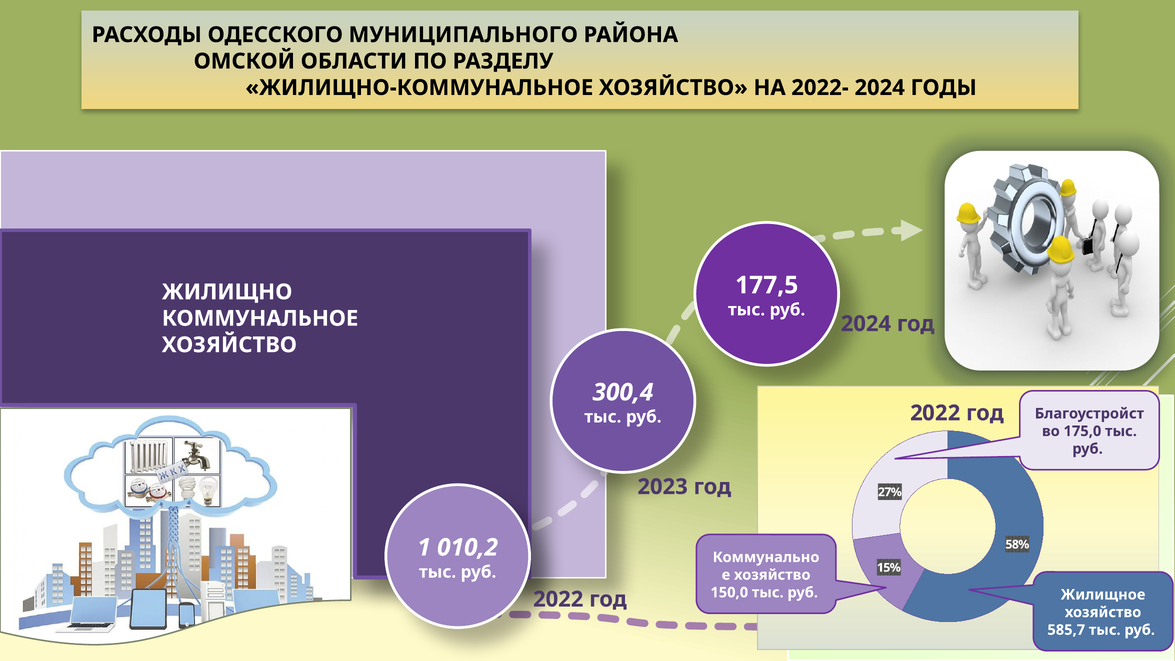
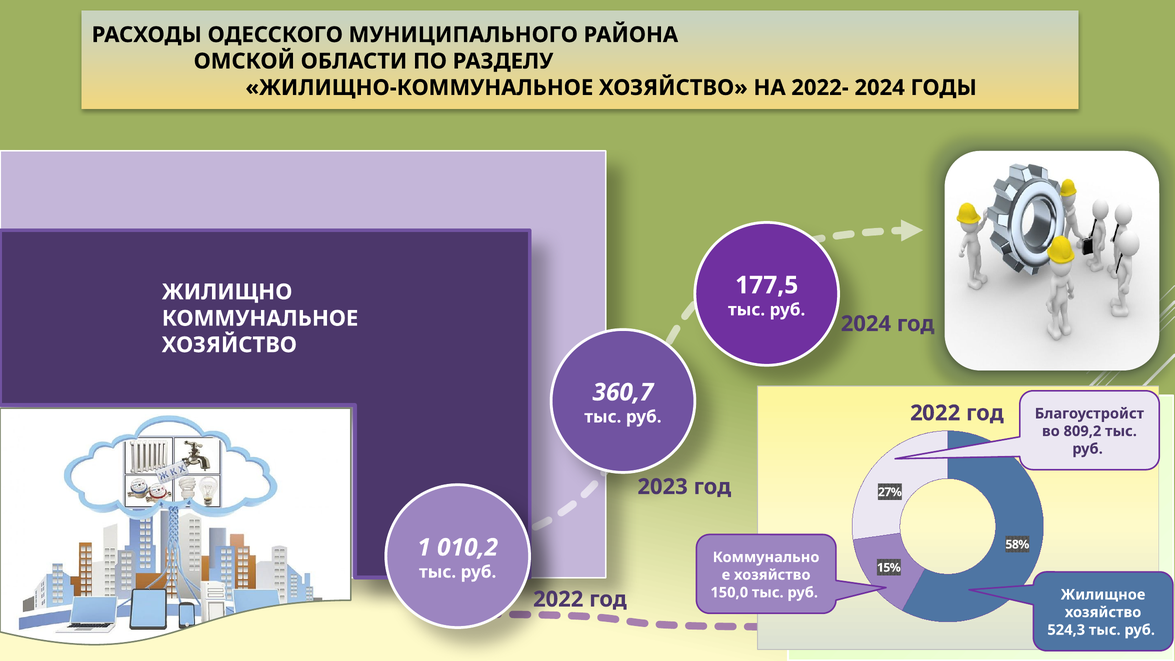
300,4: 300,4 -> 360,7
175,0: 175,0 -> 809,2
585,7: 585,7 -> 524,3
